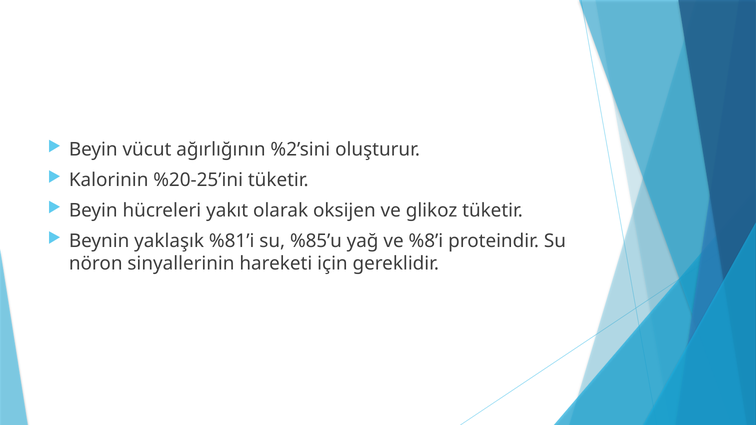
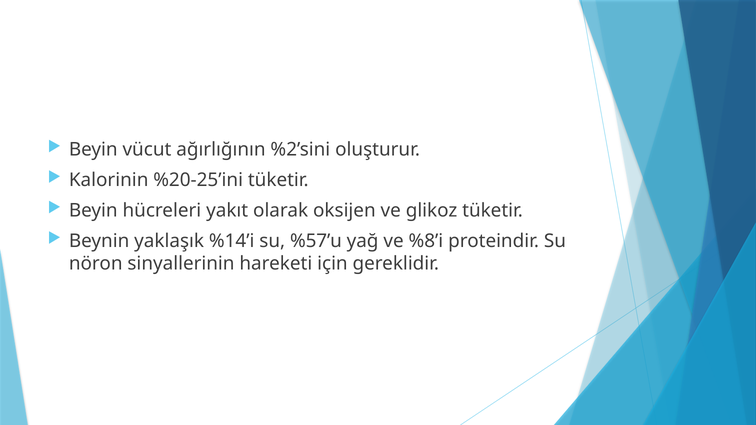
%81’i: %81’i -> %14’i
%85’u: %85’u -> %57’u
